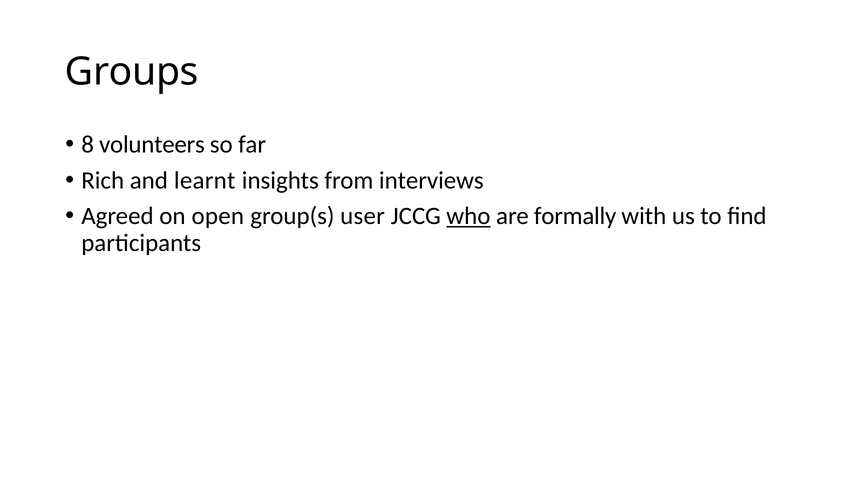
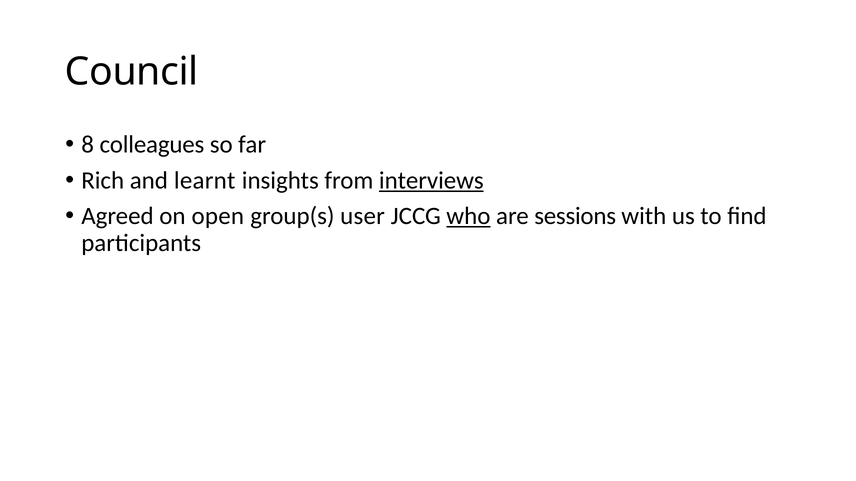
Groups: Groups -> Council
volunteers: volunteers -> colleagues
interviews underline: none -> present
formally: formally -> sessions
